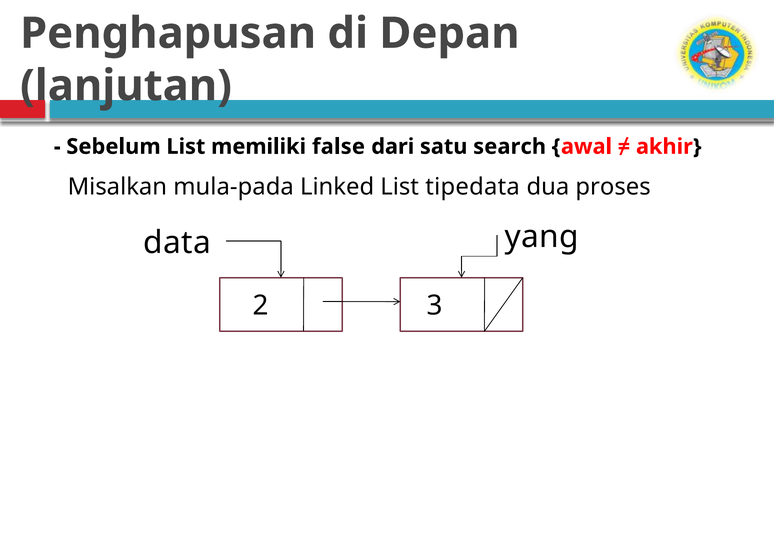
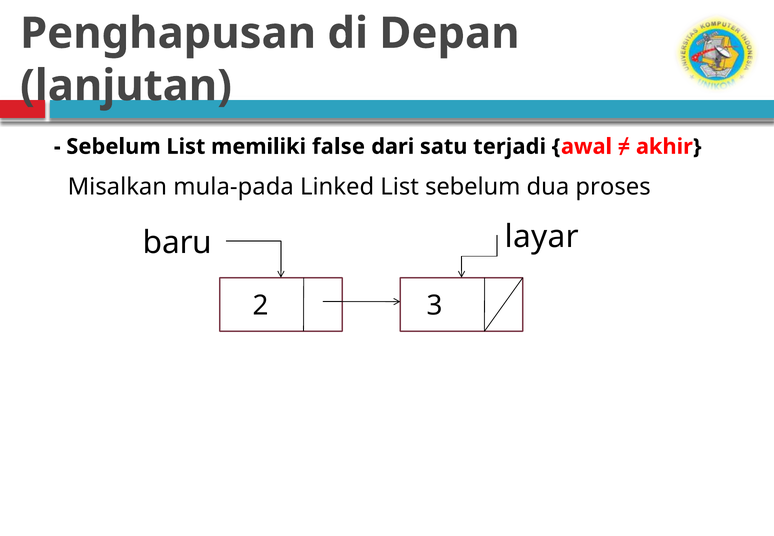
search: search -> terjadi
List tipedata: tipedata -> sebelum
yang: yang -> layar
data: data -> baru
